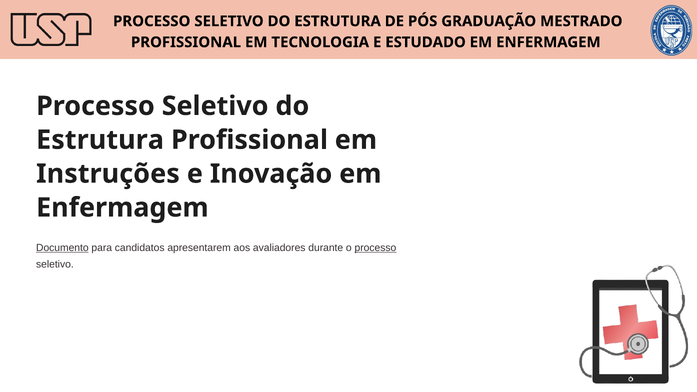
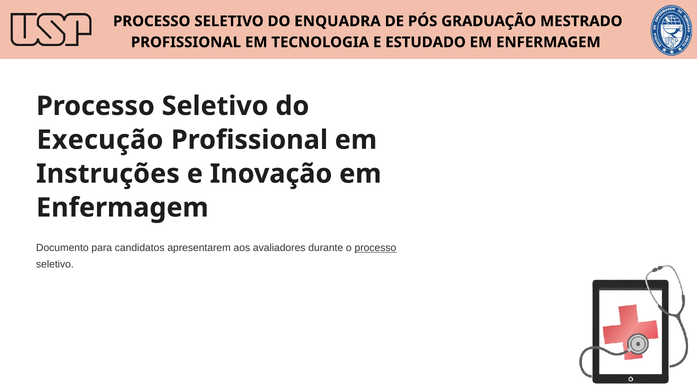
ESTRUTURA at (338, 21): ESTRUTURA -> ENQUADRA
Estrutura at (100, 140): Estrutura -> Execução
Documento underline: present -> none
